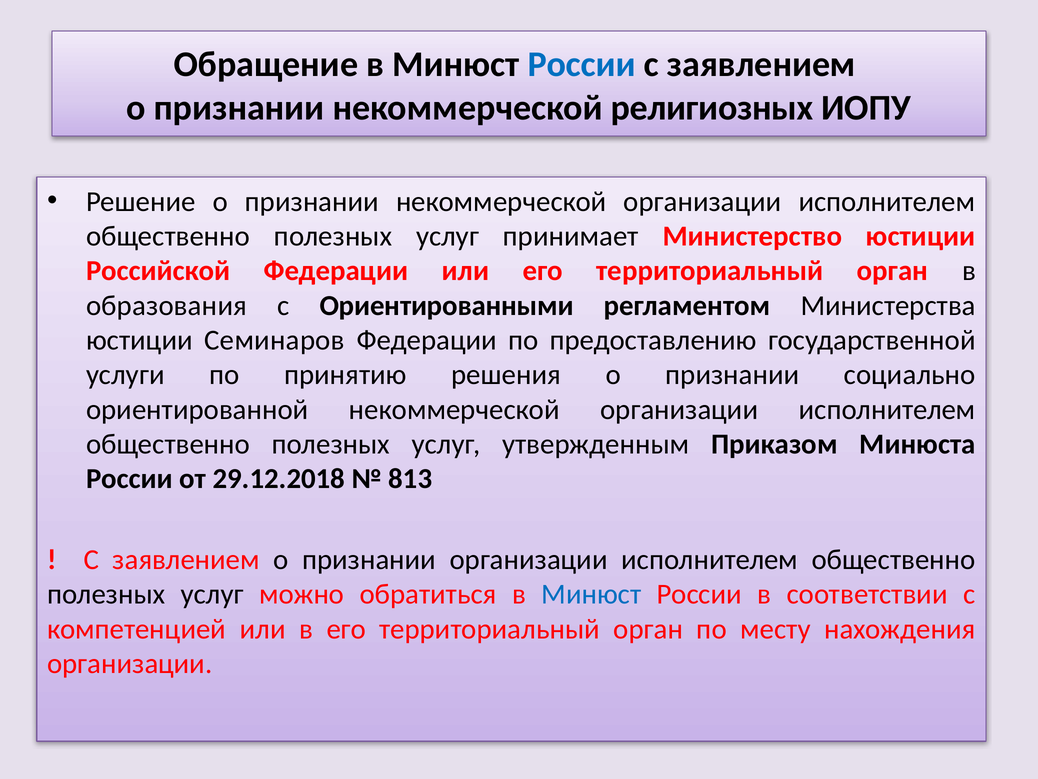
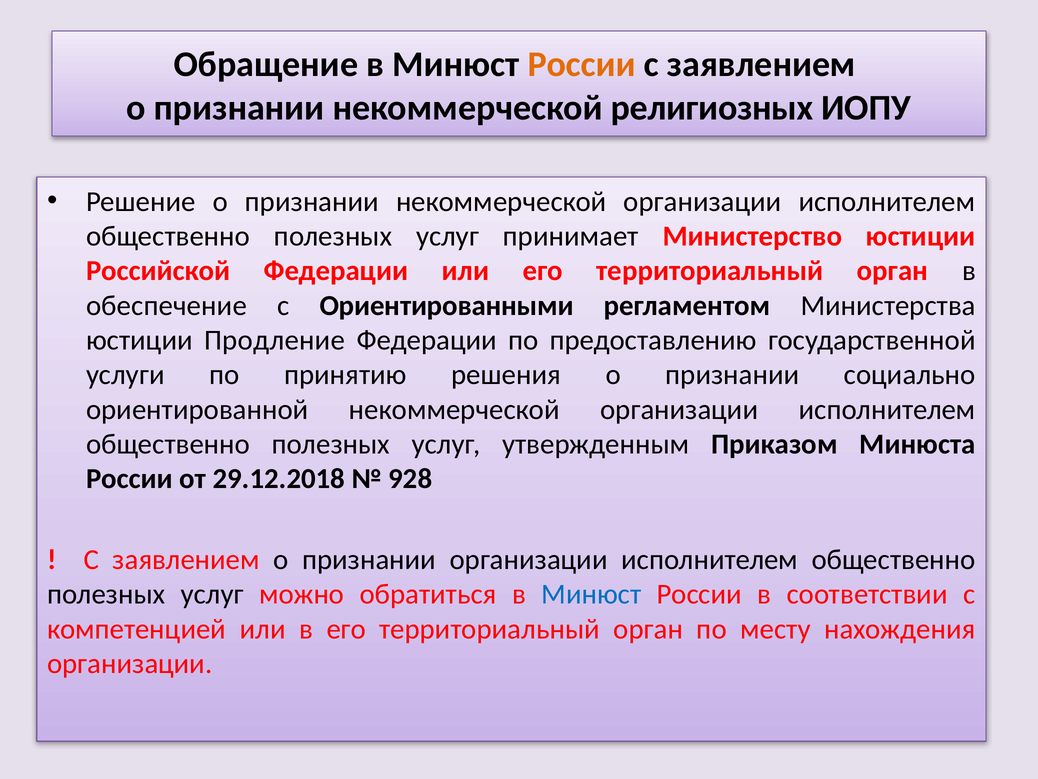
России at (582, 64) colour: blue -> orange
образования: образования -> обеспечение
Семинаров: Семинаров -> Продление
813: 813 -> 928
